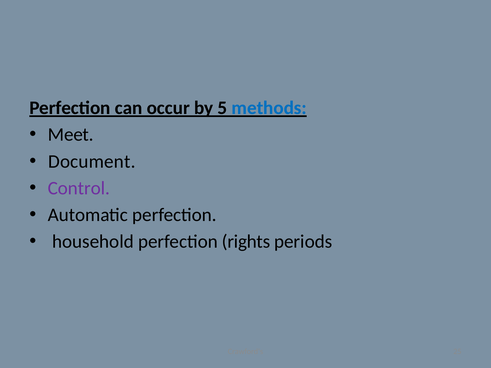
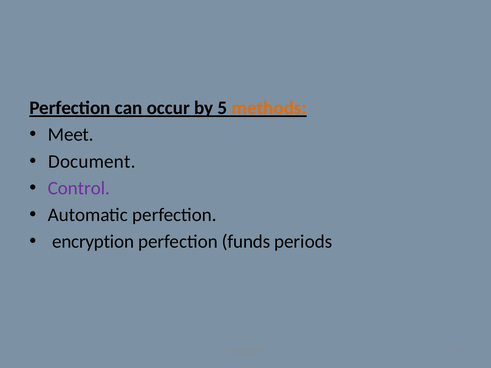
methods colour: blue -> orange
household: household -> encryption
rights: rights -> funds
